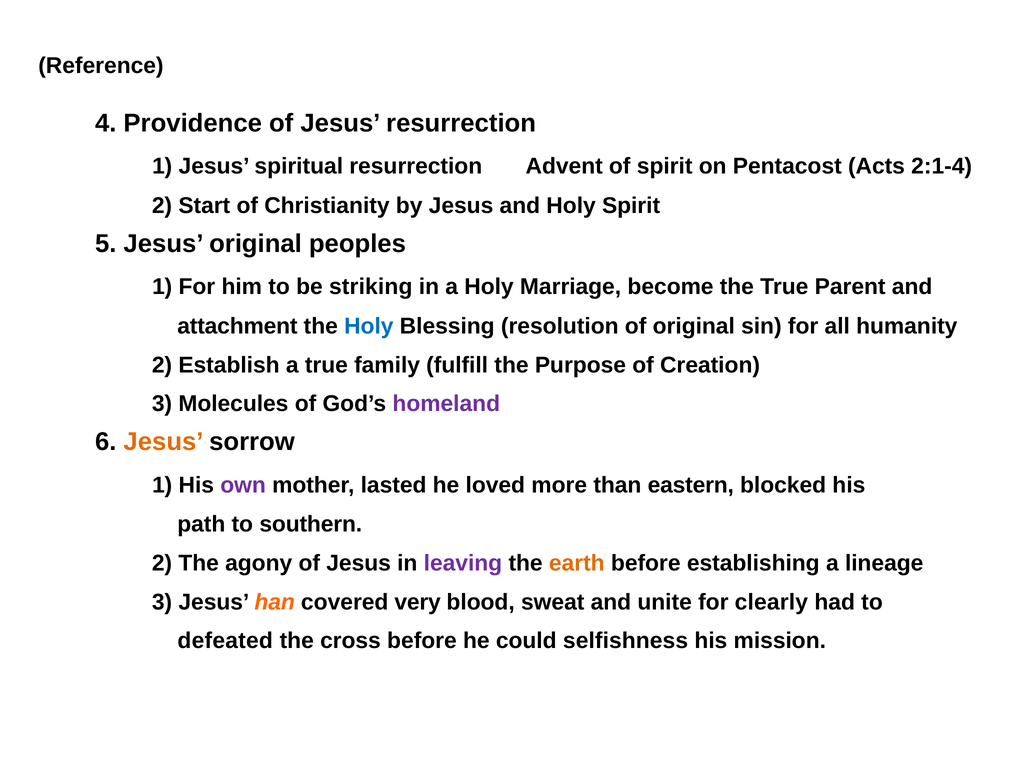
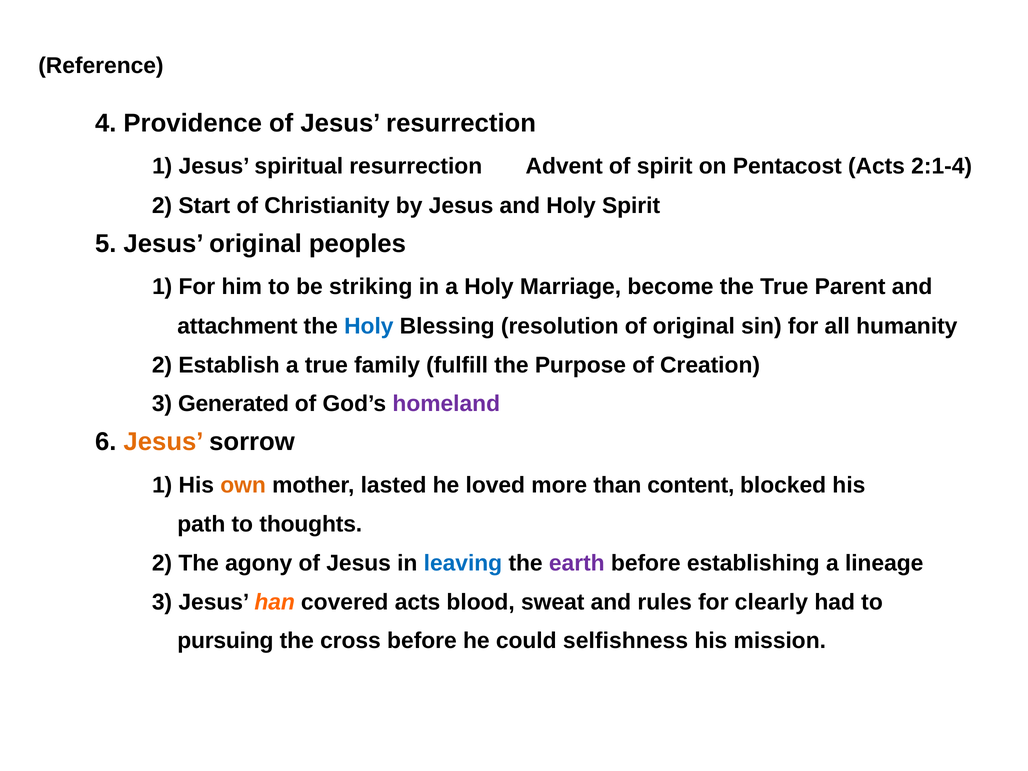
Molecules: Molecules -> Generated
own colour: purple -> orange
eastern: eastern -> content
southern: southern -> thoughts
leaving colour: purple -> blue
earth colour: orange -> purple
covered very: very -> acts
unite: unite -> rules
defeated: defeated -> pursuing
